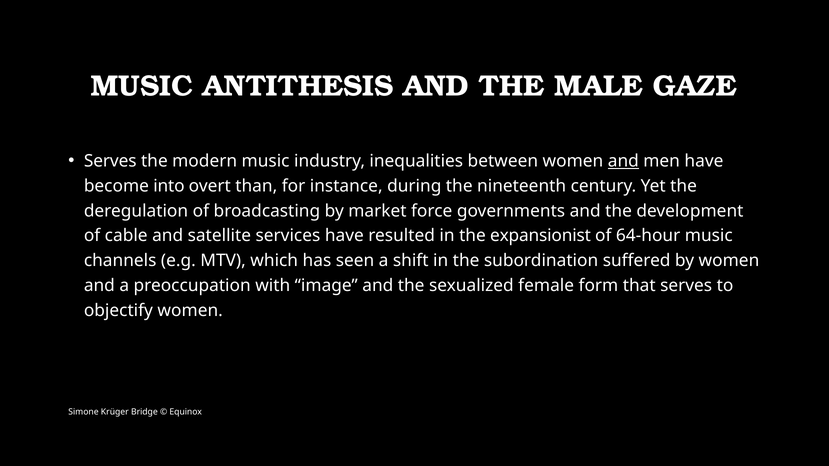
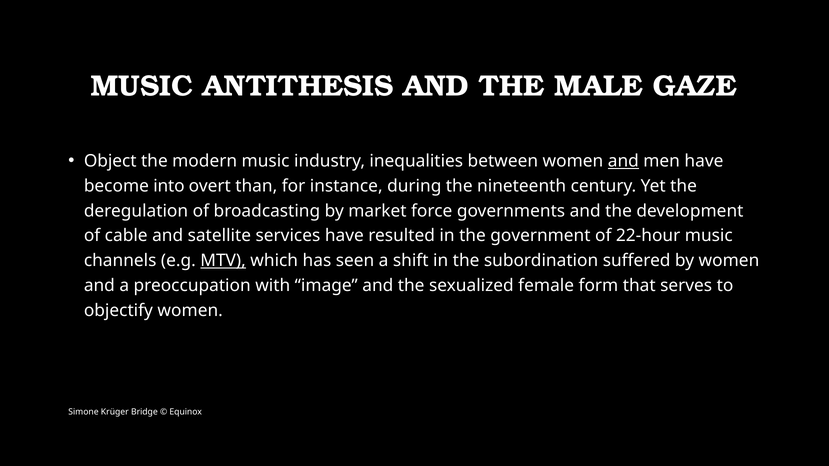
Serves at (110, 161): Serves -> Object
expansionist: expansionist -> government
64-hour: 64-hour -> 22-hour
MTV underline: none -> present
